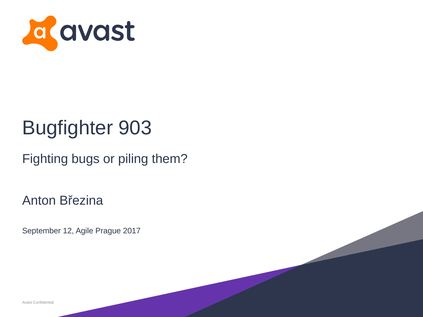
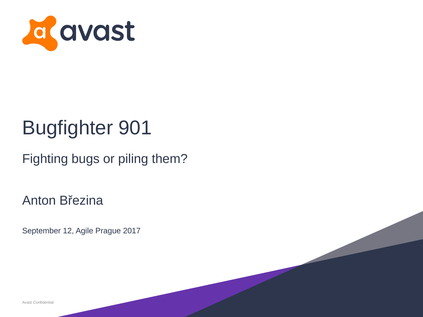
903: 903 -> 901
